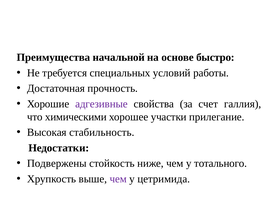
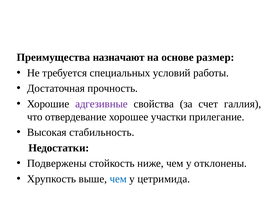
начальной: начальной -> назначают
быстро: быстро -> размер
химическими: химическими -> отвердевание
тотального: тотального -> отклонены
чем at (118, 178) colour: purple -> blue
